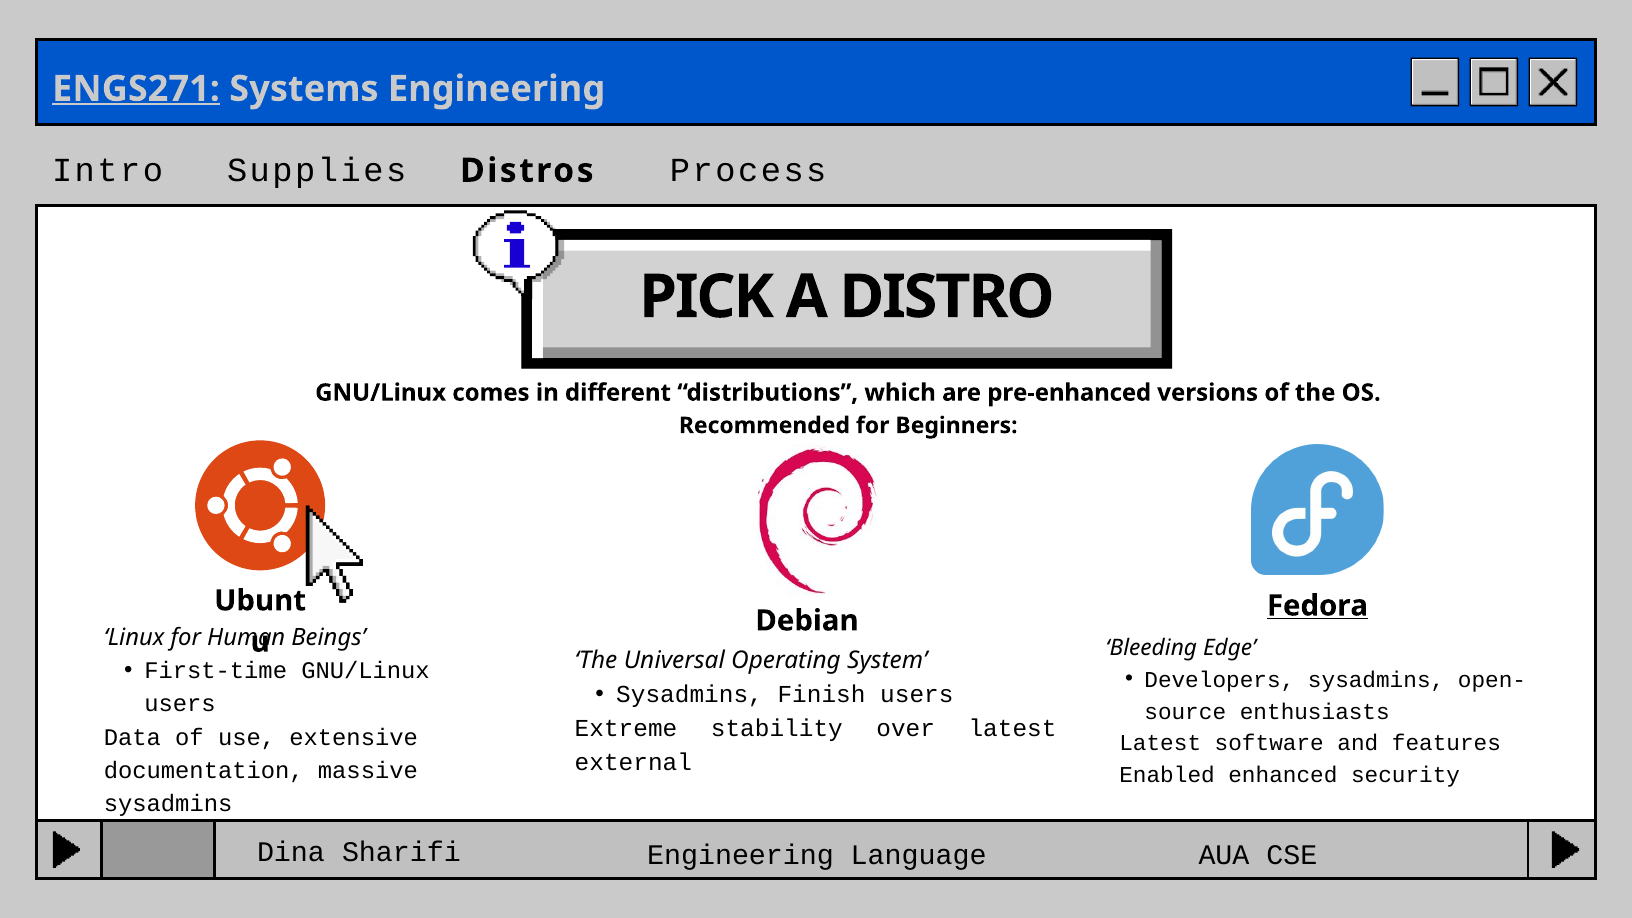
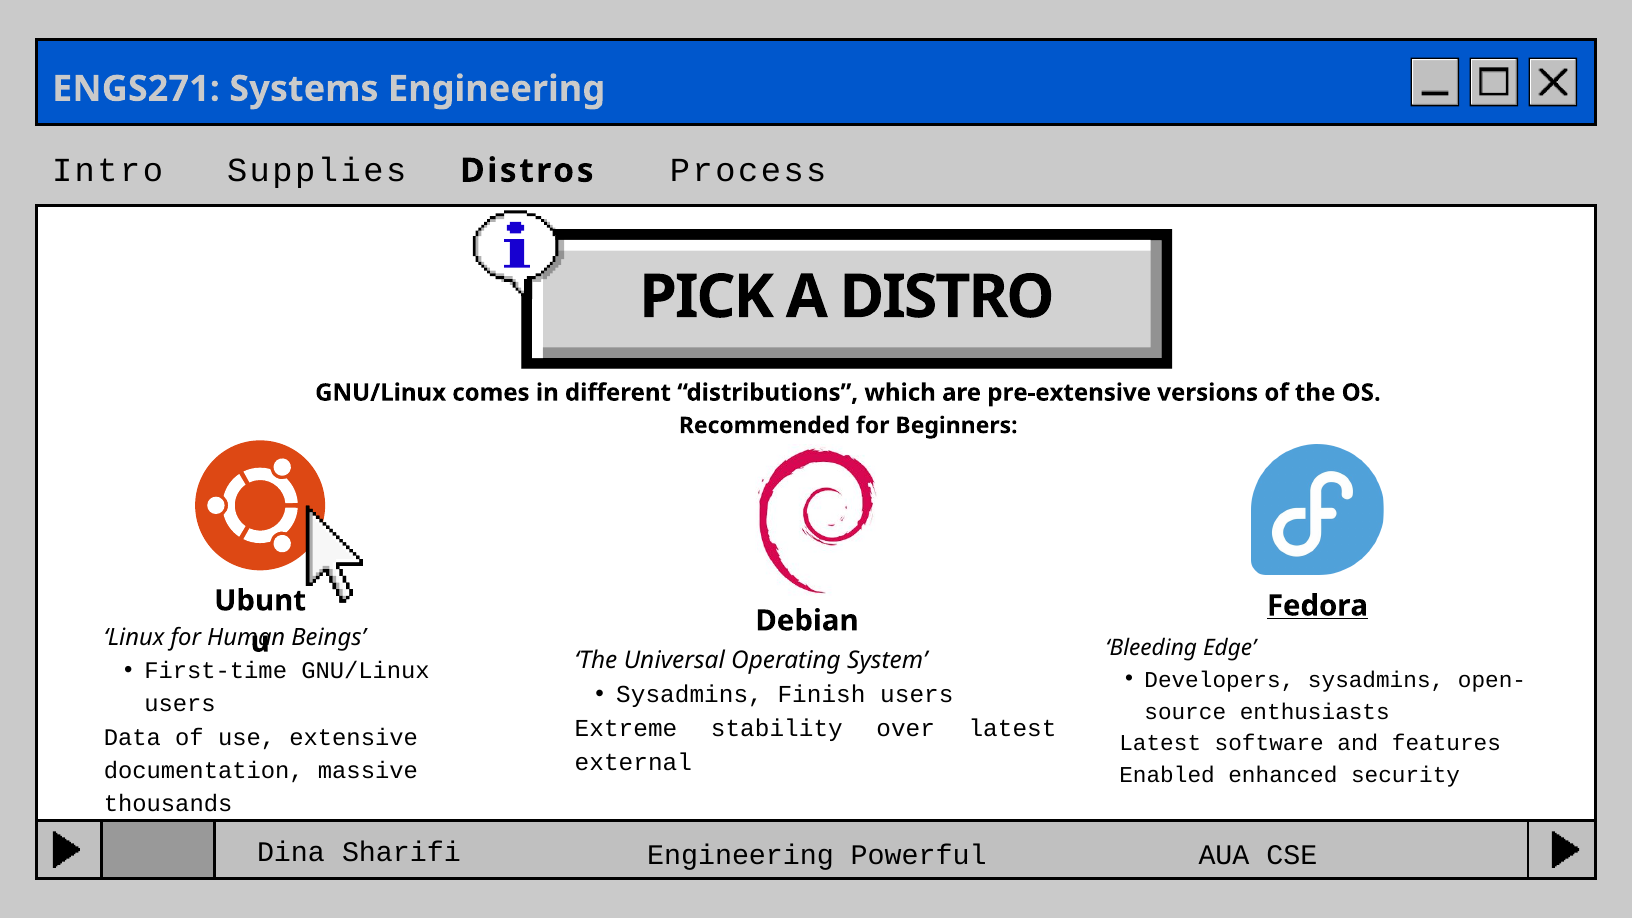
ENGS271 underline: present -> none
pre-enhanced: pre-enhanced -> pre-extensive
sysadmins at (168, 804): sysadmins -> thousands
Language: Language -> Powerful
